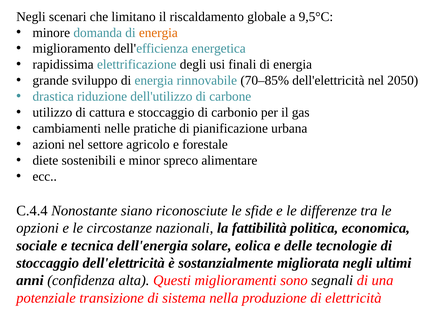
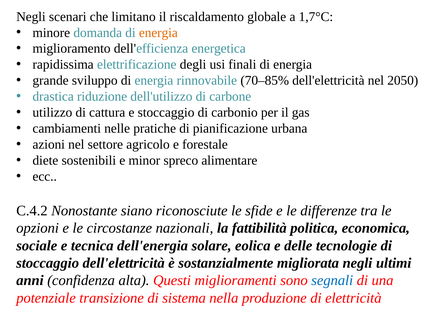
9,5°C: 9,5°C -> 1,7°C
C.4.4: C.4.4 -> C.4.2
segnali colour: black -> blue
